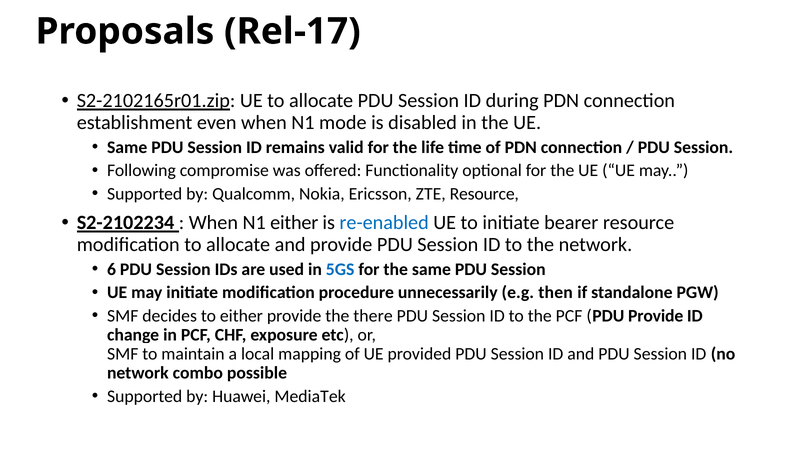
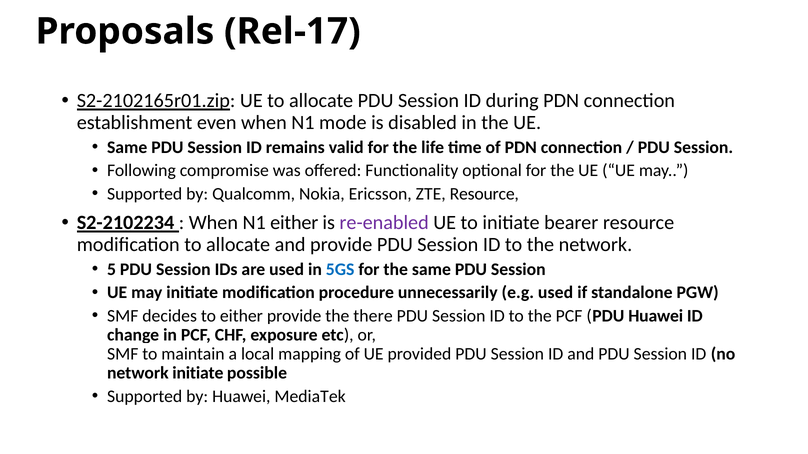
re-enabled colour: blue -> purple
6: 6 -> 5
e.g then: then -> used
PDU Provide: Provide -> Huawei
network combo: combo -> initiate
